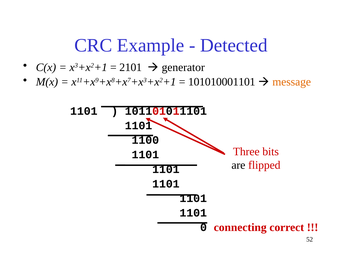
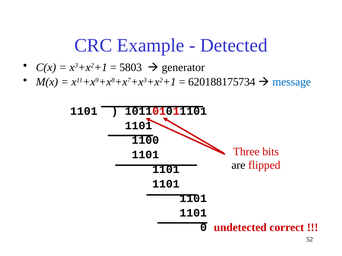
2101: 2101 -> 5803
101010001101: 101010001101 -> 620188175734
message colour: orange -> blue
connecting: connecting -> undetected
